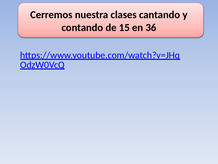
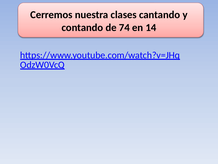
15: 15 -> 74
36: 36 -> 14
